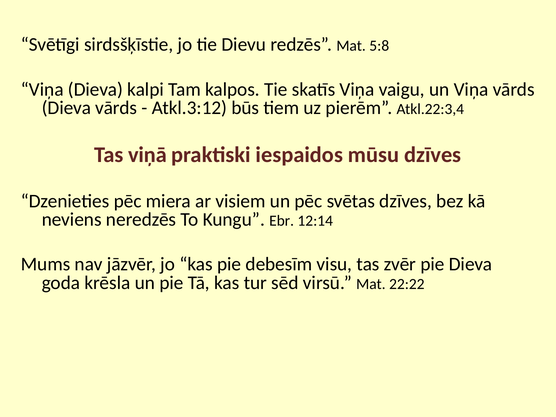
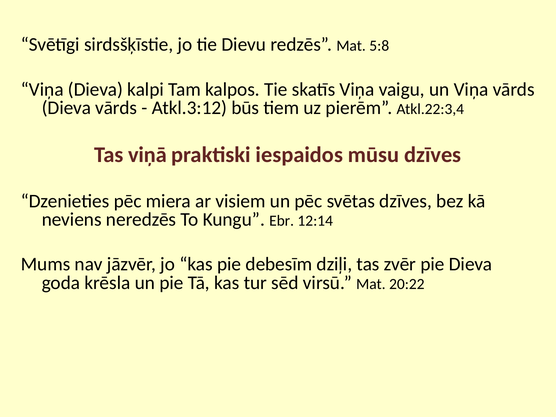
visu: visu -> dziļi
22:22: 22:22 -> 20:22
